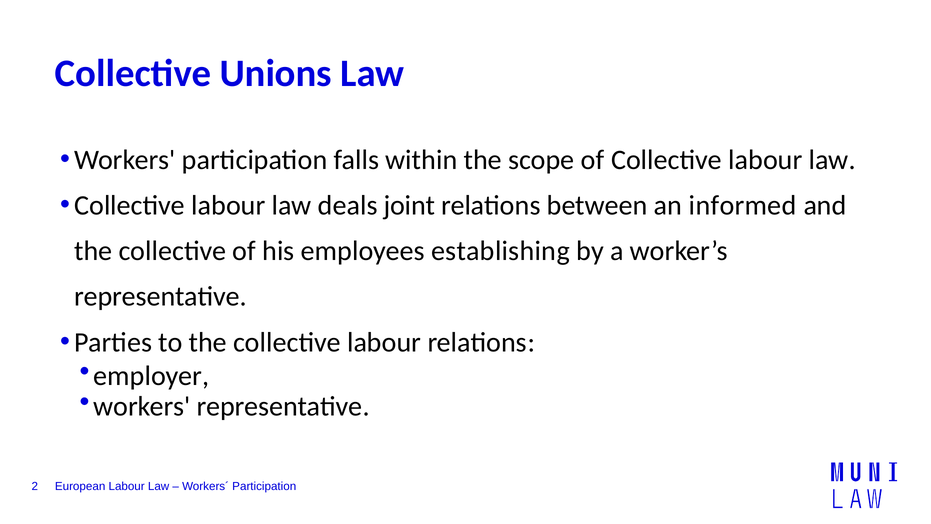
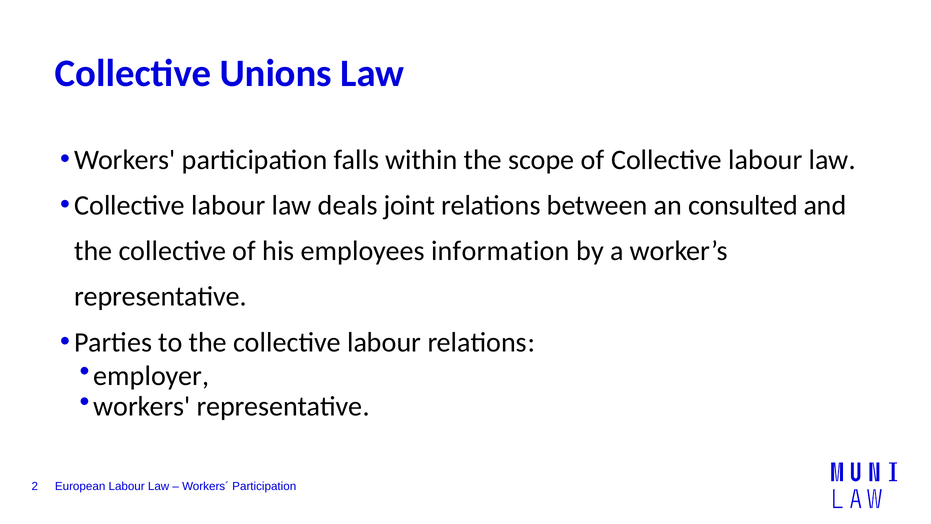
informed: informed -> consulted
establishing: establishing -> information
